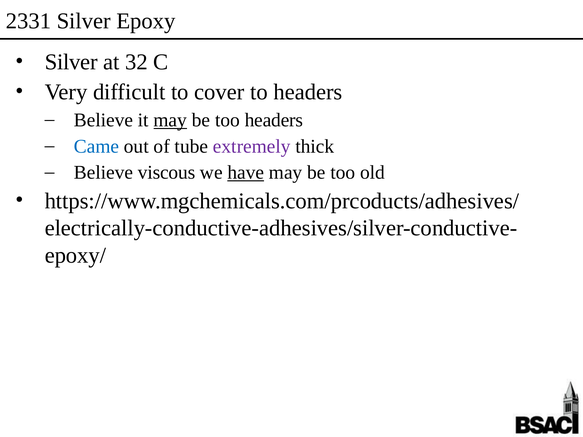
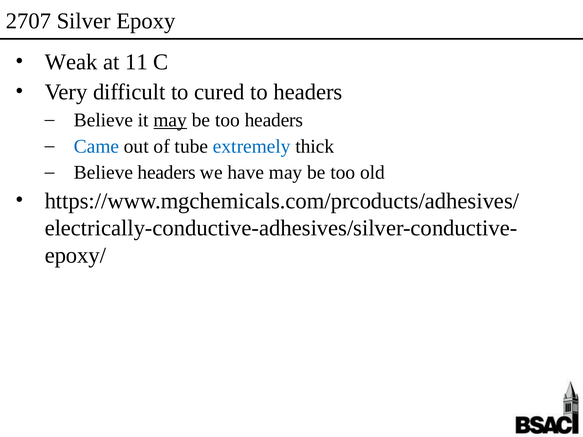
2331: 2331 -> 2707
Silver at (71, 62): Silver -> Weak
32: 32 -> 11
cover: cover -> cured
extremely colour: purple -> blue
Believe viscous: viscous -> headers
have underline: present -> none
